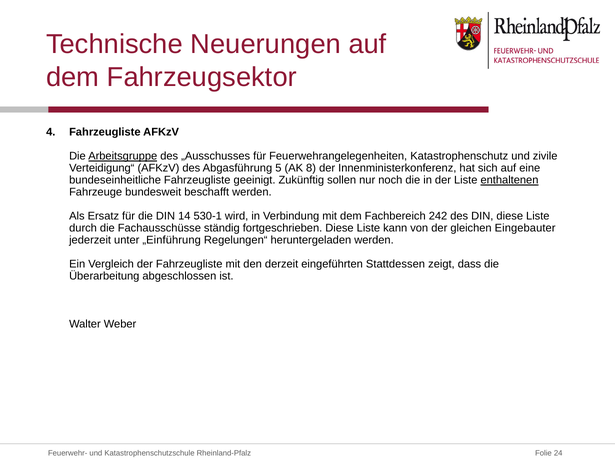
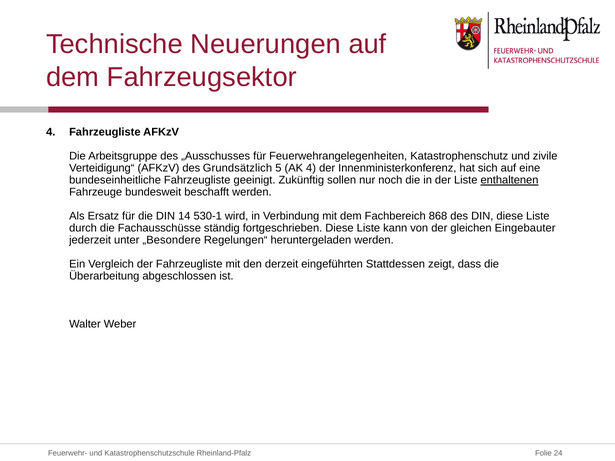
Arbeitsgruppe underline: present -> none
Abgasführung: Abgasführung -> Grundsätzlich
AK 8: 8 -> 4
242: 242 -> 868
„Einführung: „Einführung -> „Besondere
